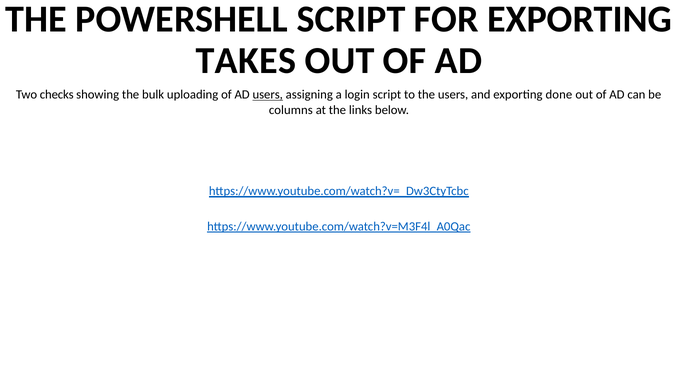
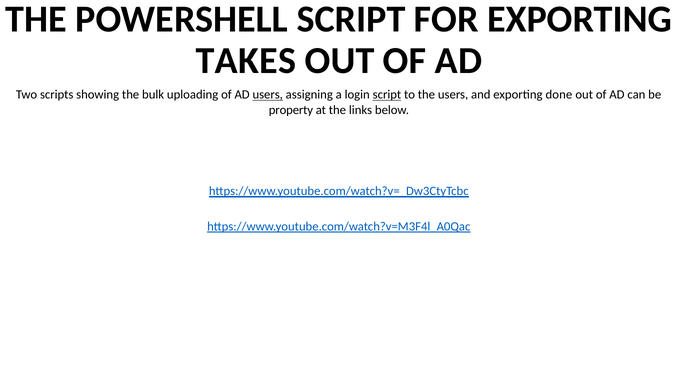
checks: checks -> scripts
script at (387, 95) underline: none -> present
columns: columns -> property
